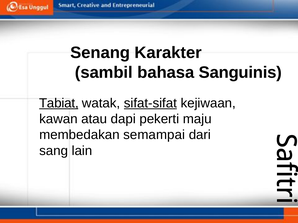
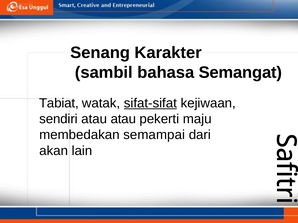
Sanguinis: Sanguinis -> Semangat
Tabiat underline: present -> none
kawan: kawan -> sendiri
atau dapi: dapi -> atau
sang: sang -> akan
